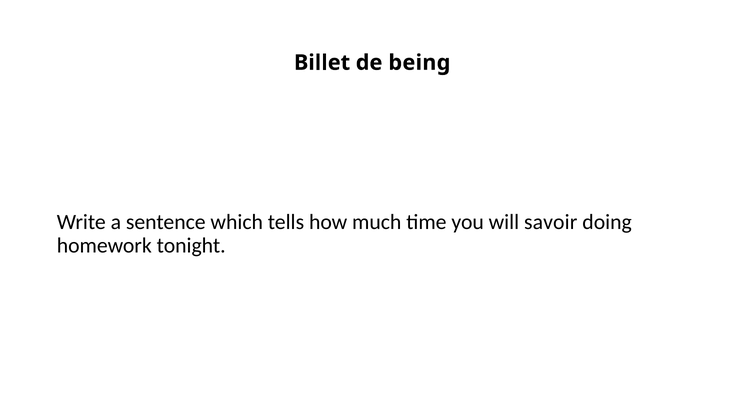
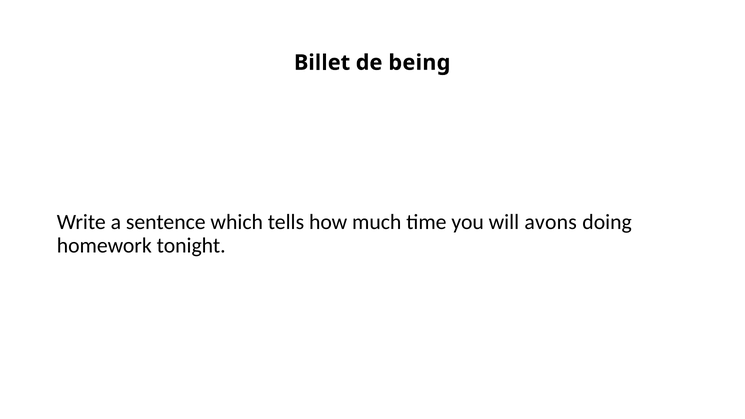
savoir: savoir -> avons
